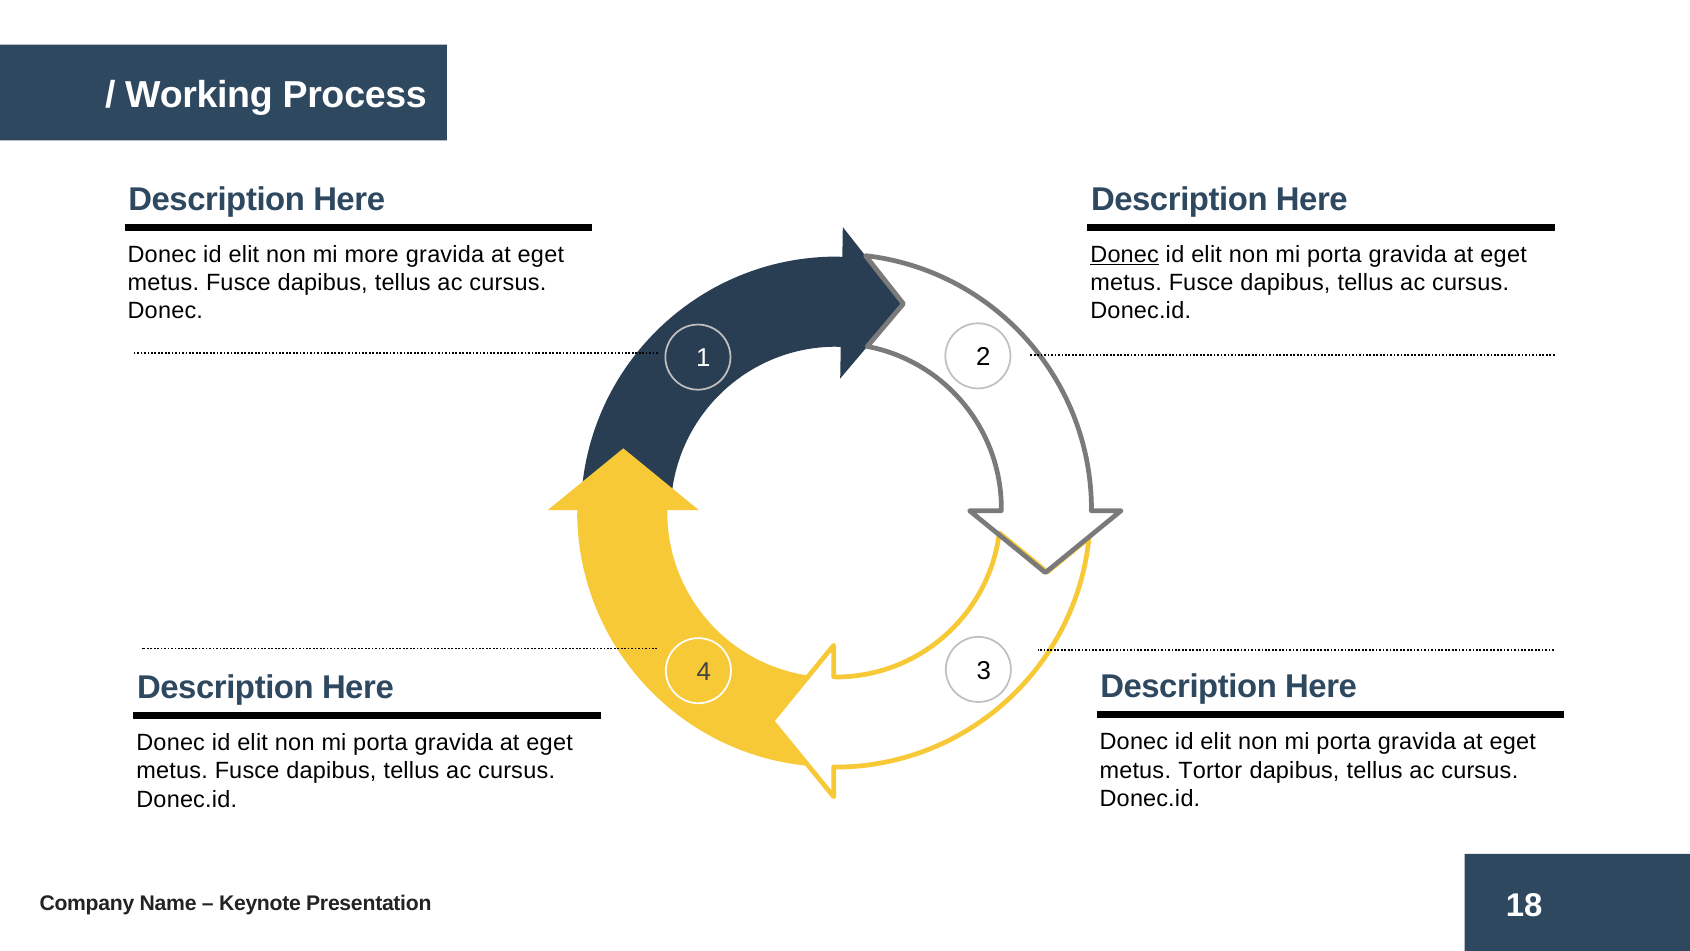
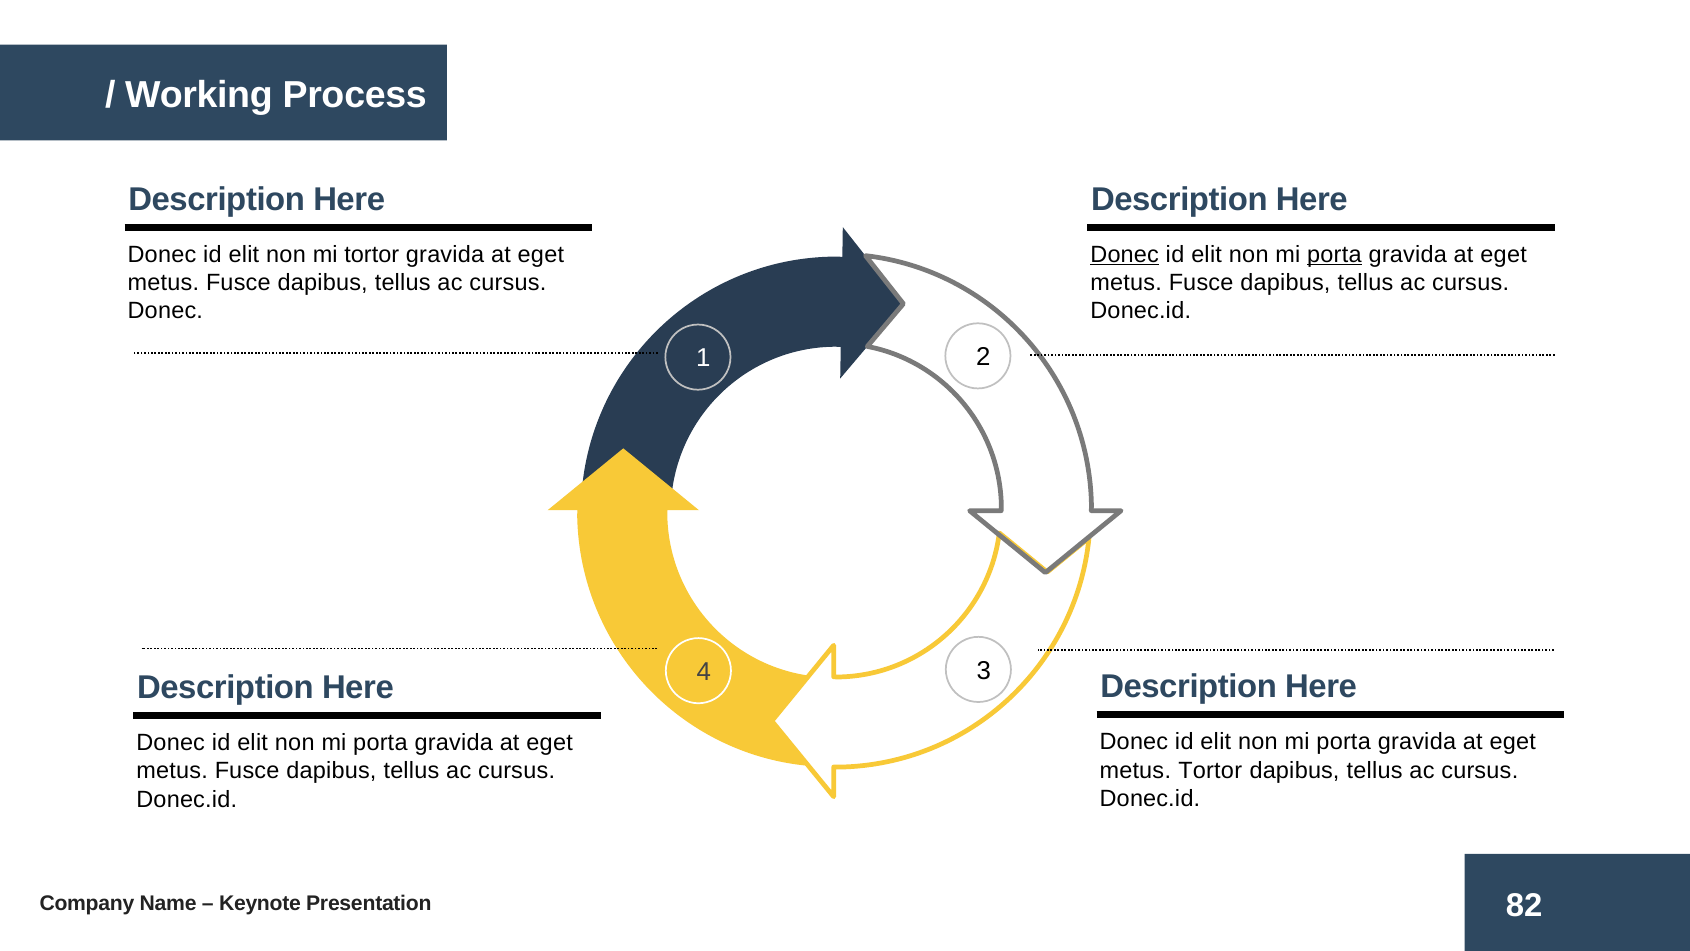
mi more: more -> tortor
porta at (1334, 254) underline: none -> present
18: 18 -> 82
